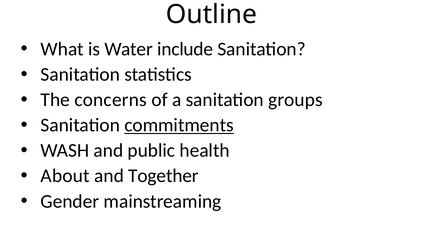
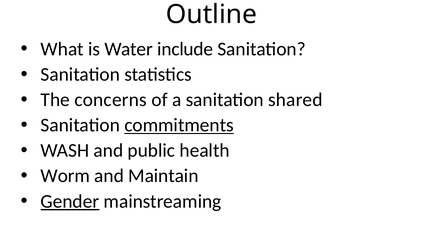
groups: groups -> shared
About: About -> Worm
Together: Together -> Maintain
Gender underline: none -> present
